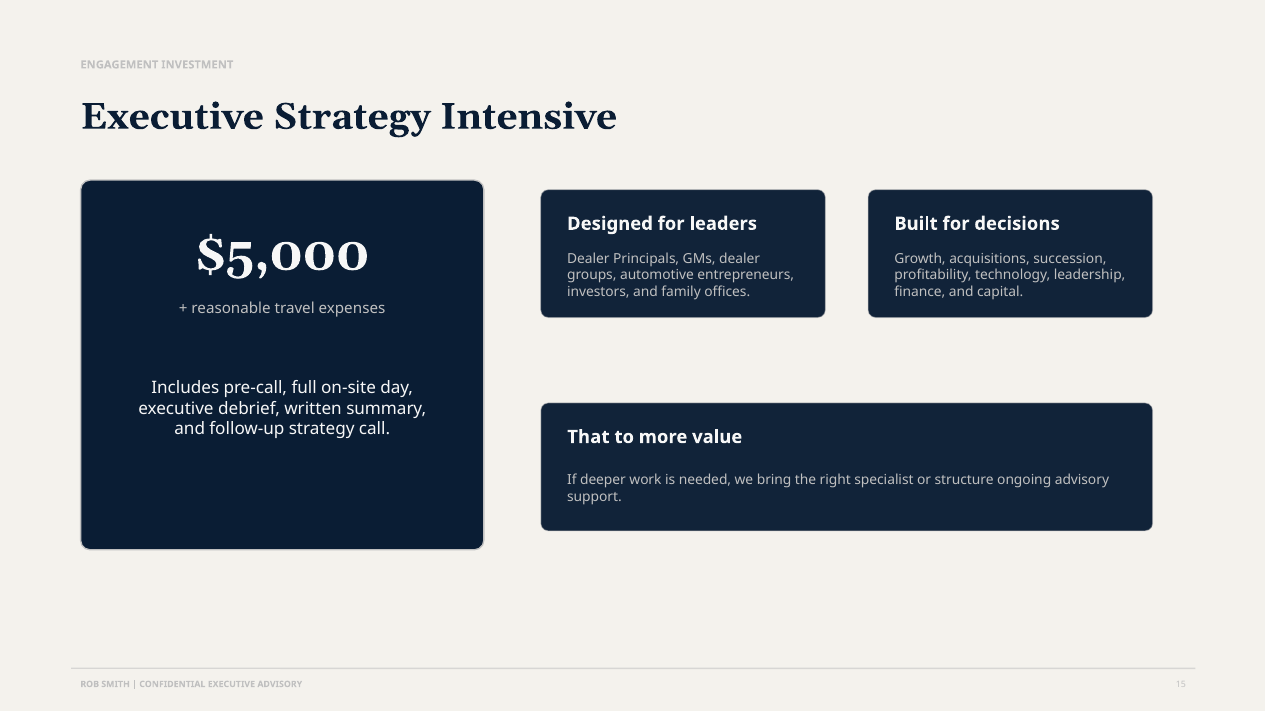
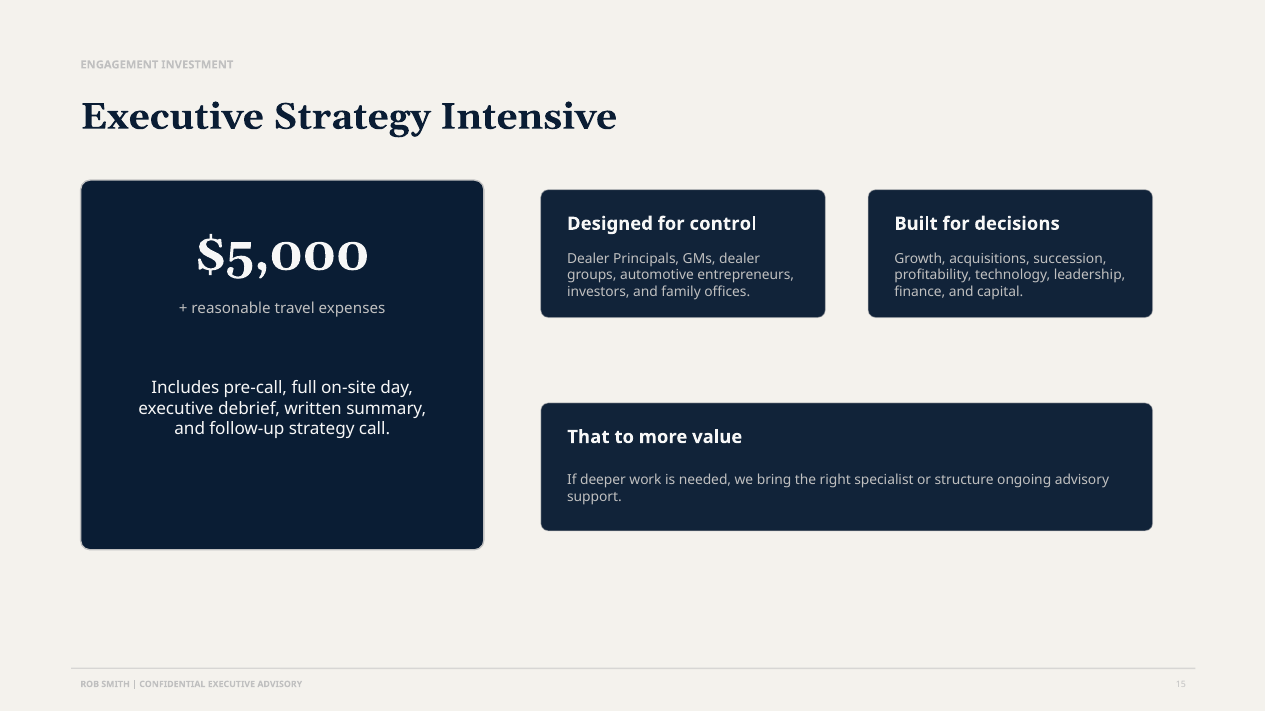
leaders: leaders -> control
